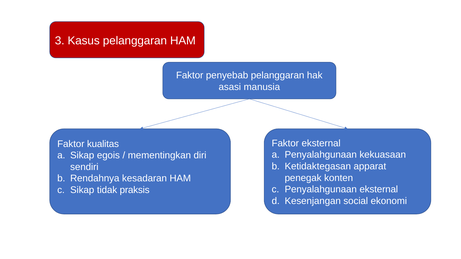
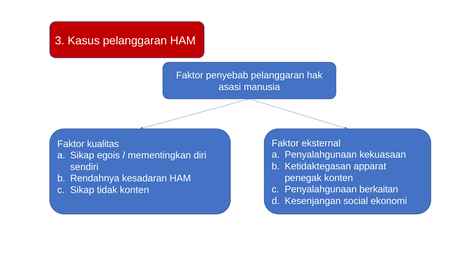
Penyalahgunaan eksternal: eksternal -> berkaitan
tidak praksis: praksis -> konten
